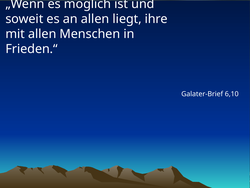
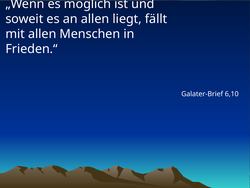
ihre: ihre -> fällt
